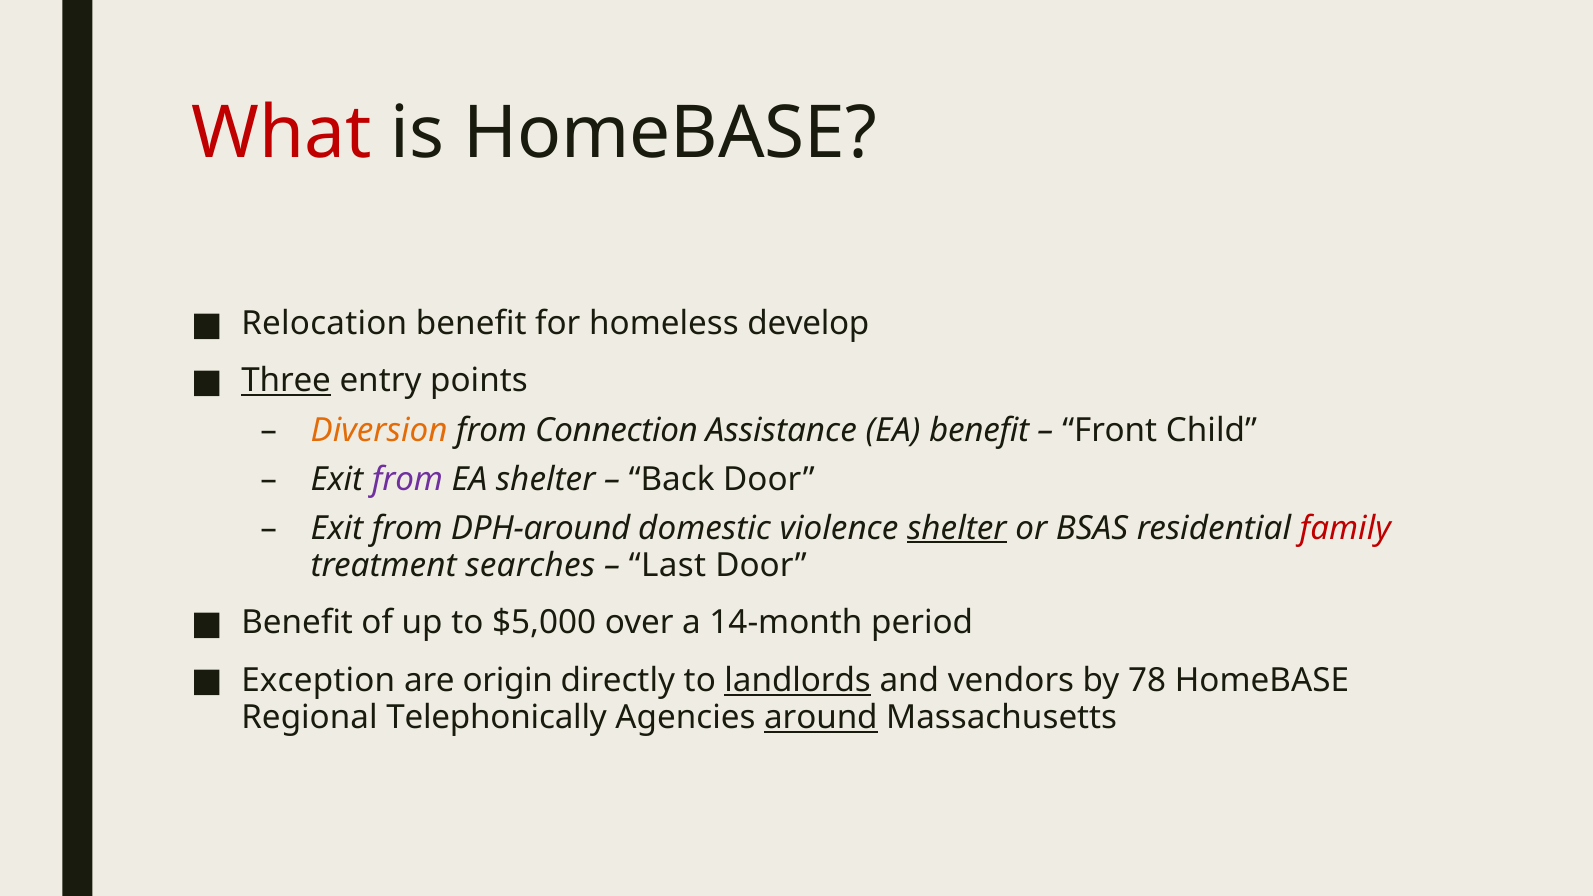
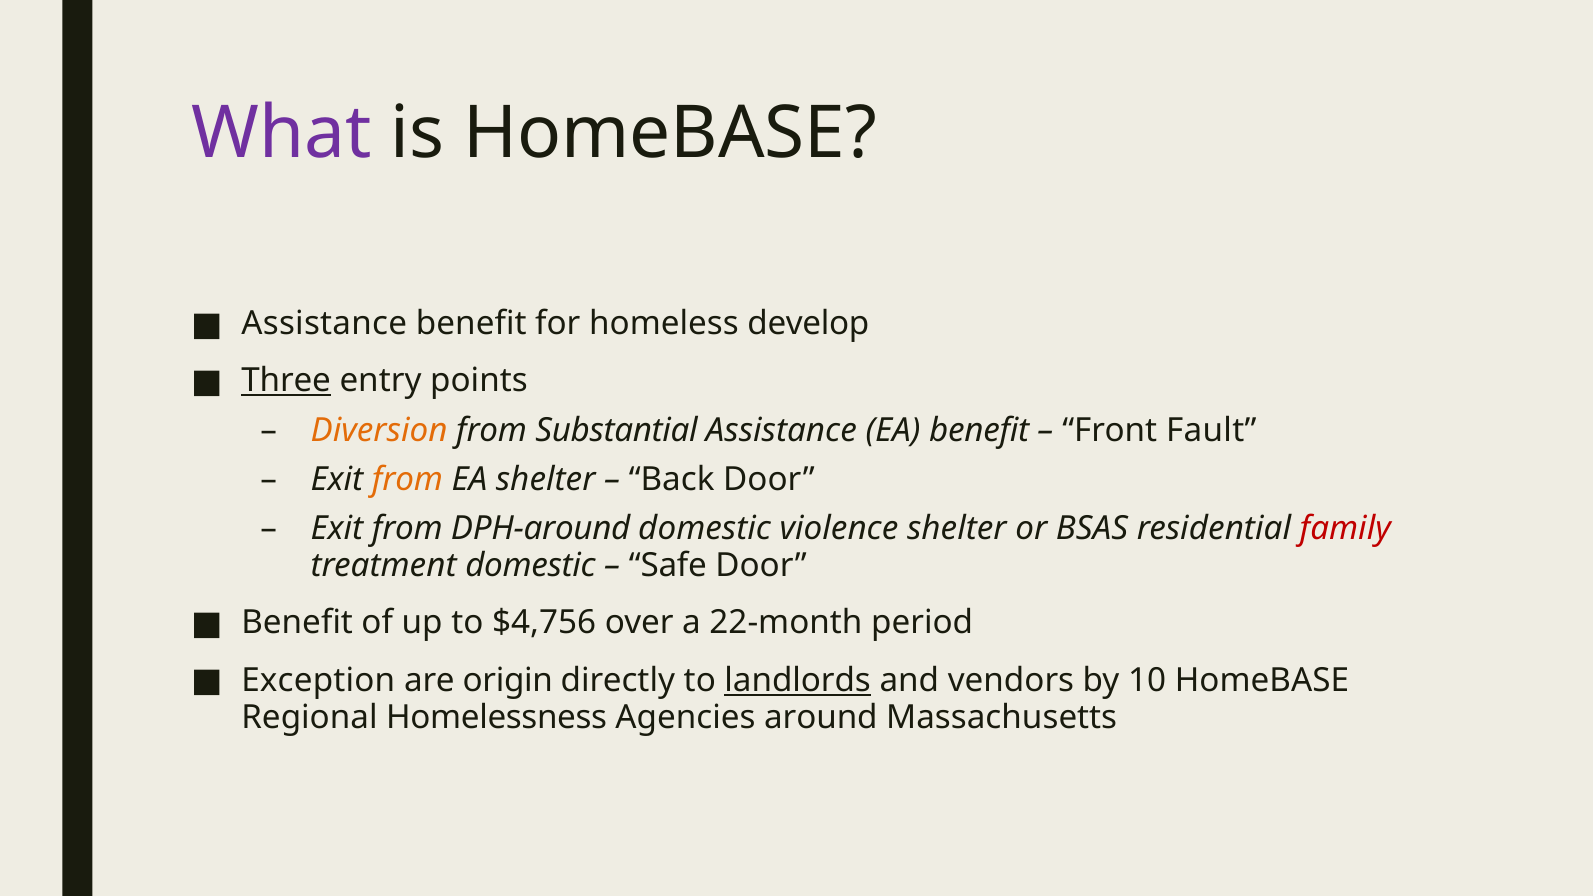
What colour: red -> purple
Relocation at (324, 324): Relocation -> Assistance
Connection: Connection -> Substantial
Child: Child -> Fault
from at (407, 479) colour: purple -> orange
shelter at (957, 528) underline: present -> none
treatment searches: searches -> domestic
Last: Last -> Safe
$5,000: $5,000 -> $4,756
14-month: 14-month -> 22-month
78: 78 -> 10
Telephonically: Telephonically -> Homelessness
around underline: present -> none
